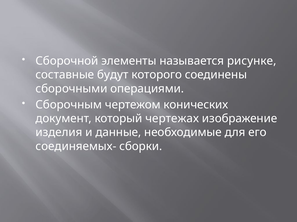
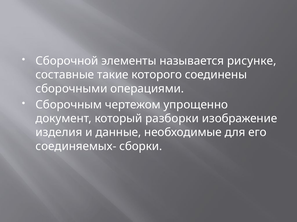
будут: будут -> такие
конических: конических -> упрощенно
чертежах: чертежах -> разборки
